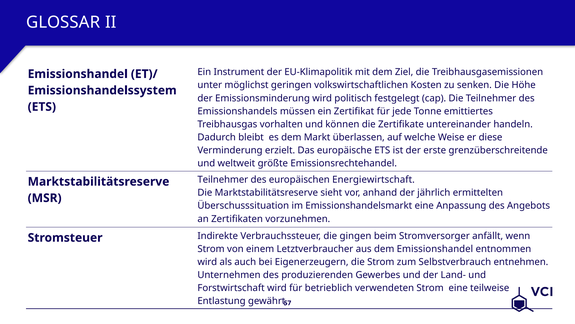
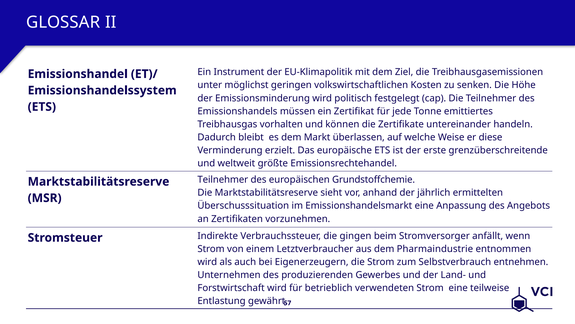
Energiewirtschaft: Energiewirtschaft -> Grundstoffchemie
dem Emissionshandel: Emissionshandel -> Pharmaindustrie
